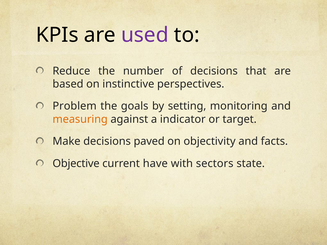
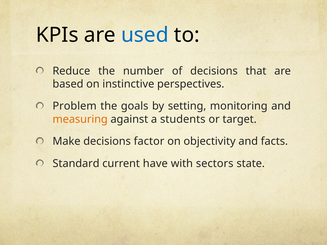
used colour: purple -> blue
indicator: indicator -> students
paved: paved -> factor
Objective: Objective -> Standard
